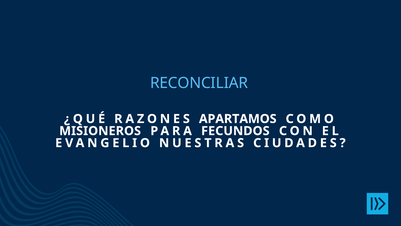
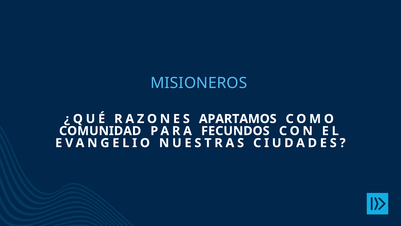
RECONCILIAR: RECONCILIAR -> MISIONEROS
MISIONEROS: MISIONEROS -> COMUNIDAD
